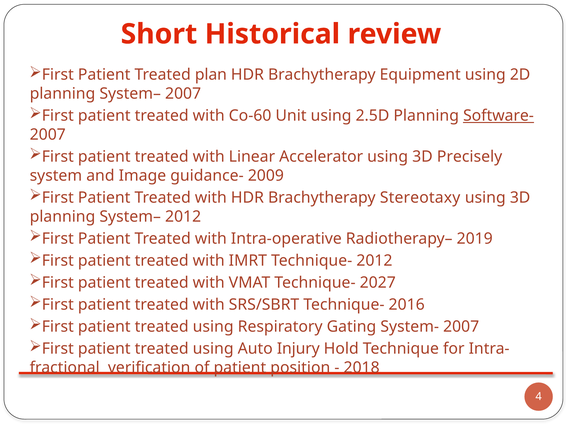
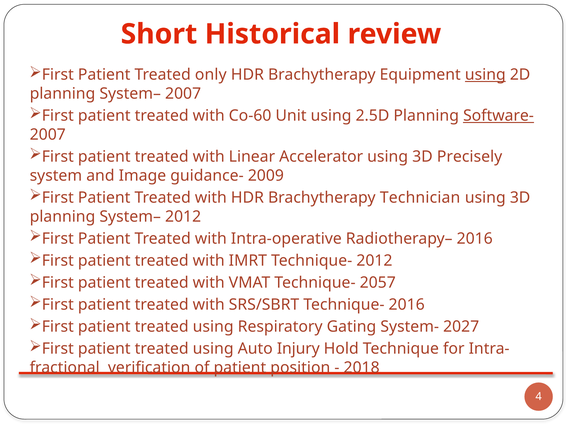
plan: plan -> only
using at (485, 75) underline: none -> present
Stereotaxy: Stereotaxy -> Technician
Radiotherapy– 2019: 2019 -> 2016
2027: 2027 -> 2057
System- 2007: 2007 -> 2027
